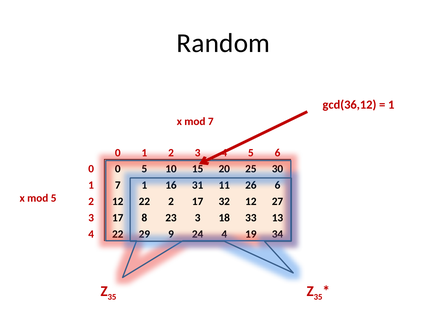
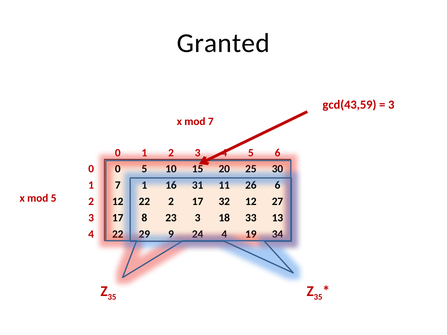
Random: Random -> Granted
gcd(36,12: gcd(36,12 -> gcd(43,59
1 at (391, 105): 1 -> 3
